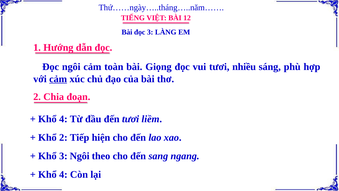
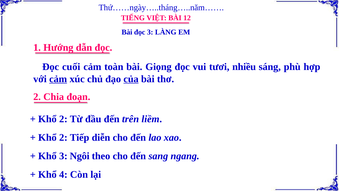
Đọc ngôi: ngôi -> cuối
của underline: none -> present
4 at (63, 119): 4 -> 2
đến tươi: tươi -> trên
hiện: hiện -> diễn
